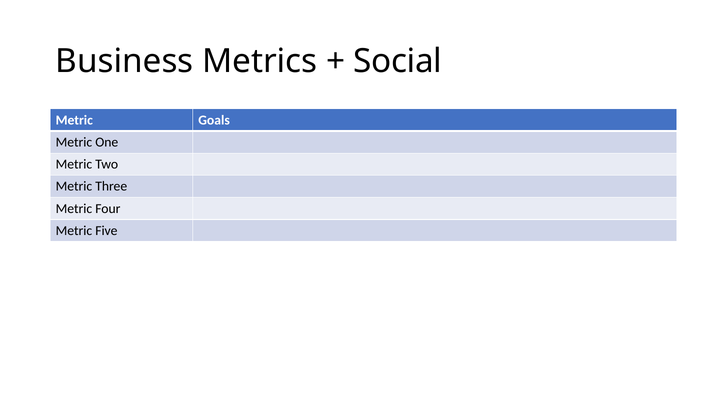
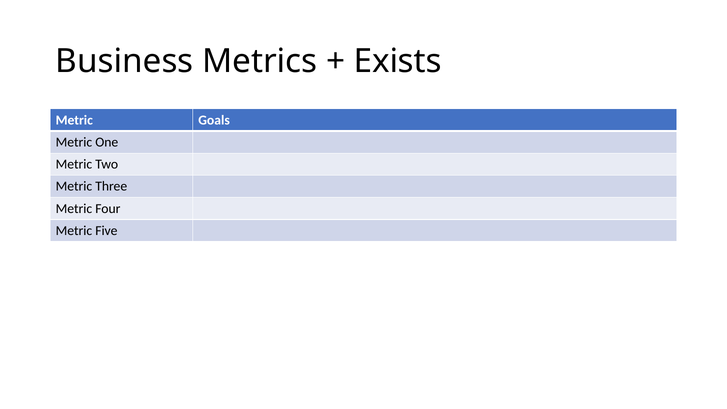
Social: Social -> Exists
